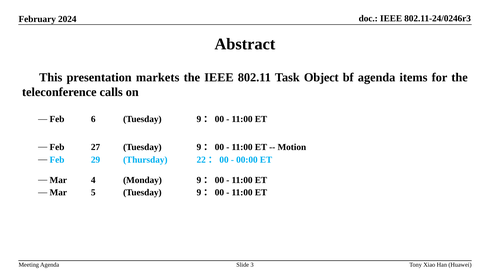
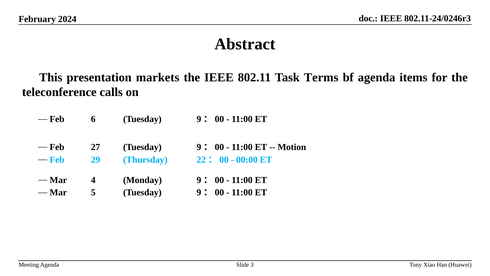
Object: Object -> Terms
